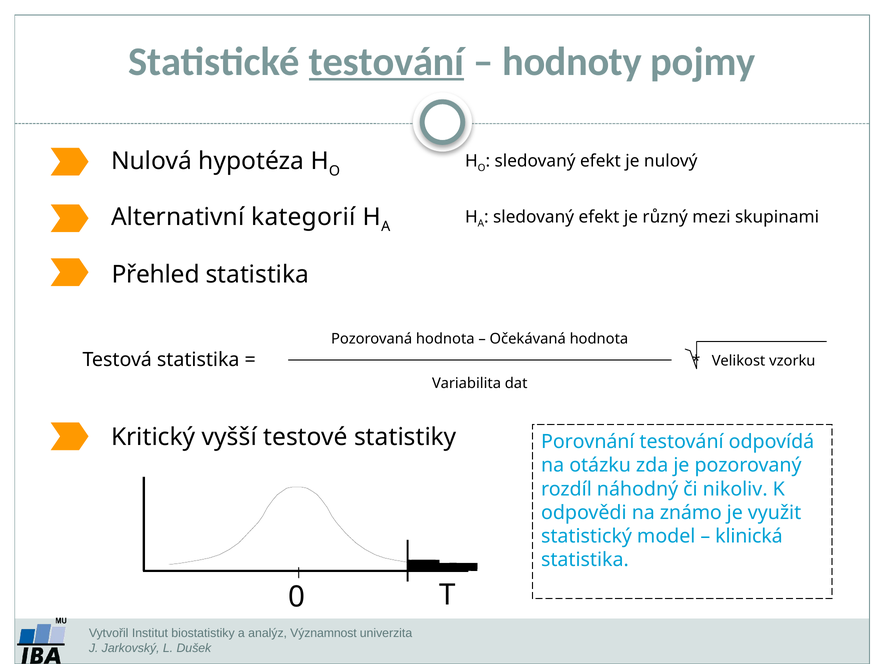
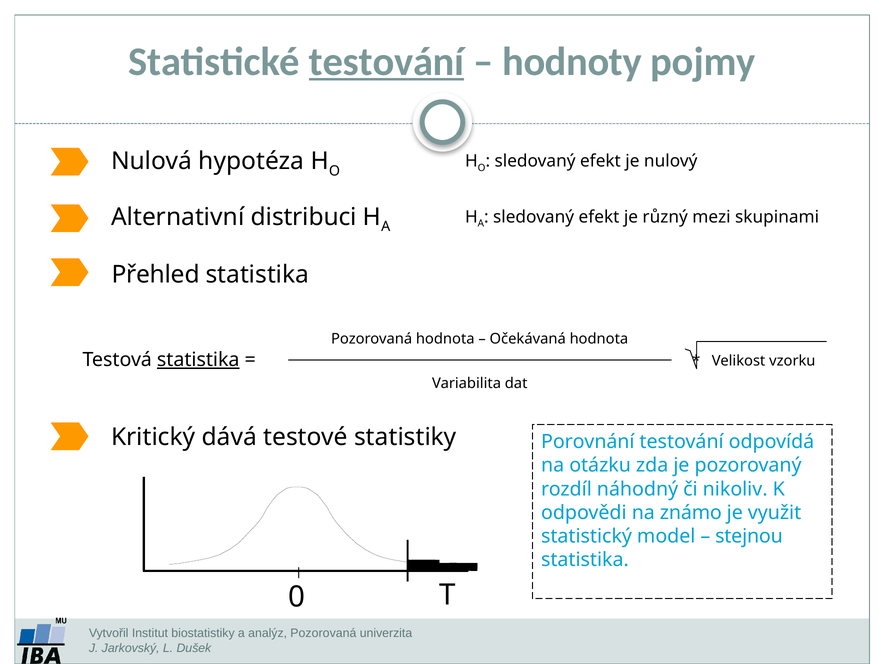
kategorií: kategorií -> distribuci
statistika at (198, 360) underline: none -> present
vyšší: vyšší -> dává
klinická: klinická -> stejnou
analýz Významnost: Významnost -> Pozorovaná
